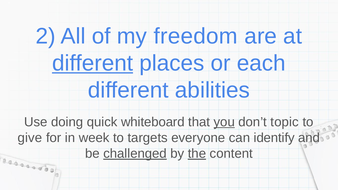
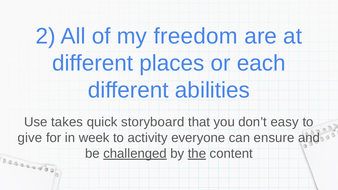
different at (93, 63) underline: present -> none
doing: doing -> takes
whiteboard: whiteboard -> storyboard
you underline: present -> none
topic: topic -> easy
targets: targets -> activity
identify: identify -> ensure
